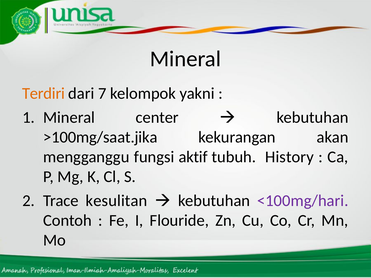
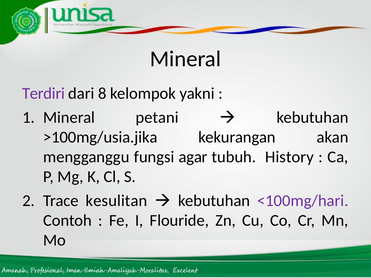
Terdiri colour: orange -> purple
7: 7 -> 8
center: center -> petani
>100mg/saat.jika: >100mg/saat.jika -> >100mg/usia.jika
aktif: aktif -> agar
